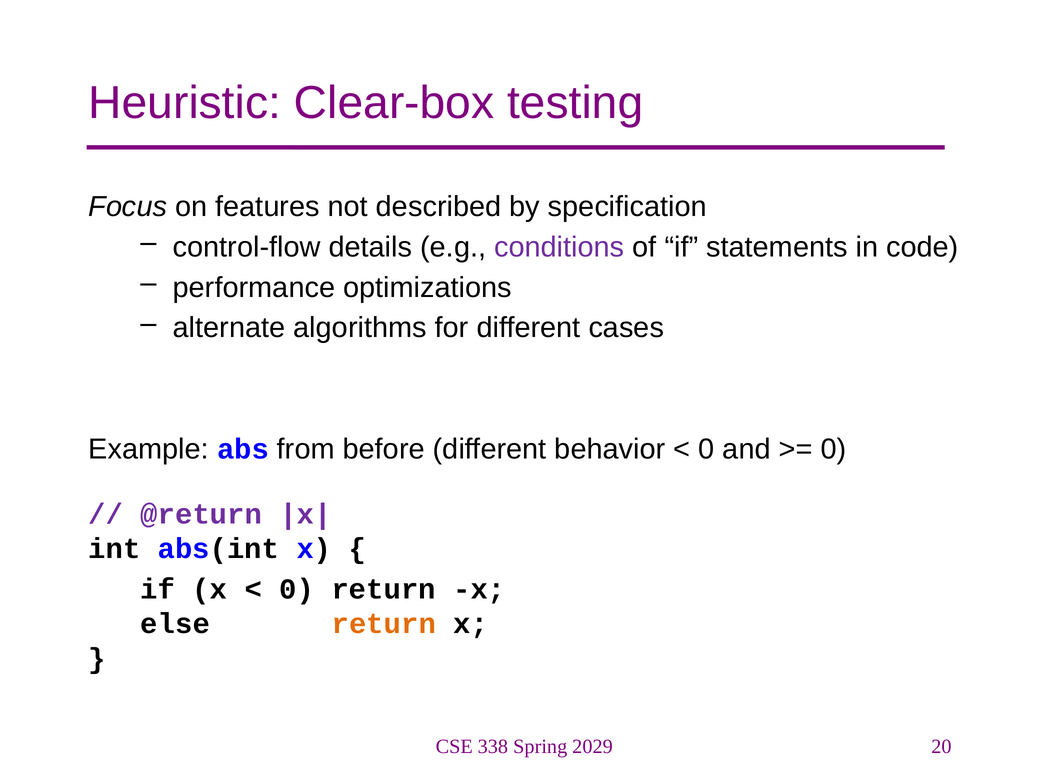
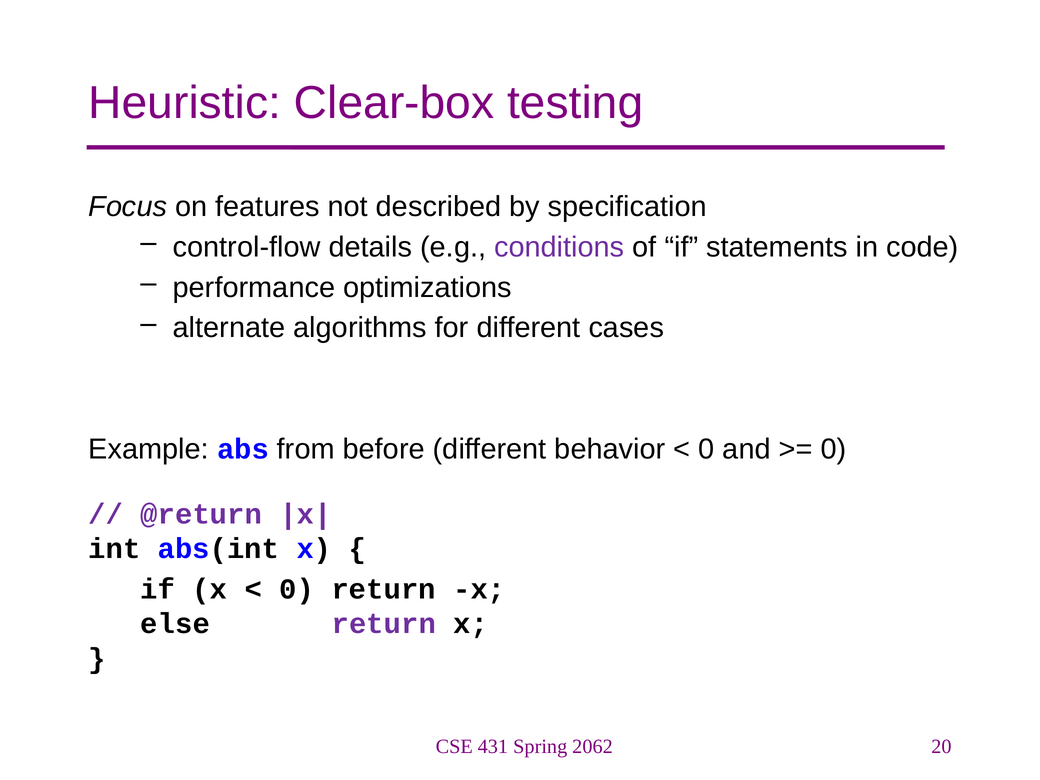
return at (384, 624) colour: orange -> purple
338: 338 -> 431
2029: 2029 -> 2062
